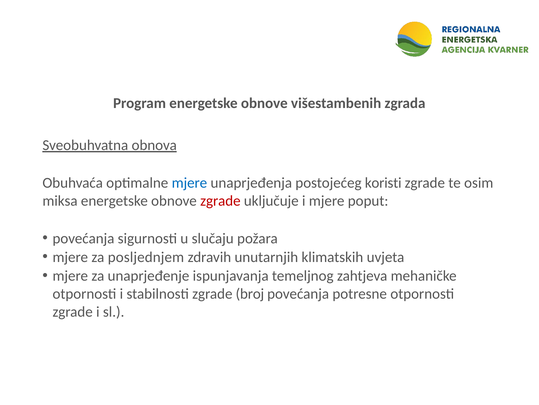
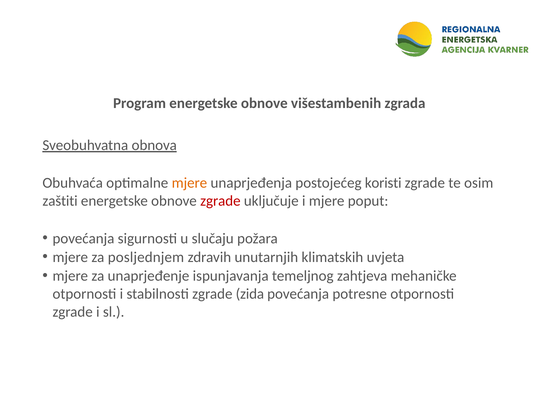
mjere at (189, 182) colour: blue -> orange
miksa: miksa -> zaštiti
broj: broj -> zida
